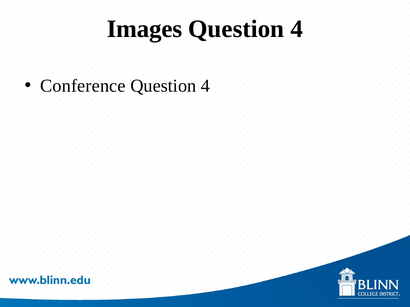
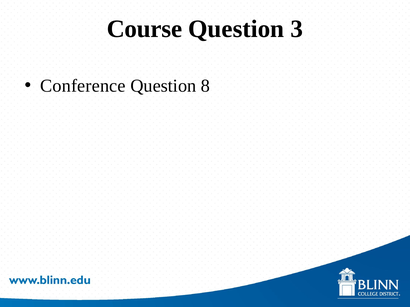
Images: Images -> Course
4 at (297, 29): 4 -> 3
4 at (205, 86): 4 -> 8
